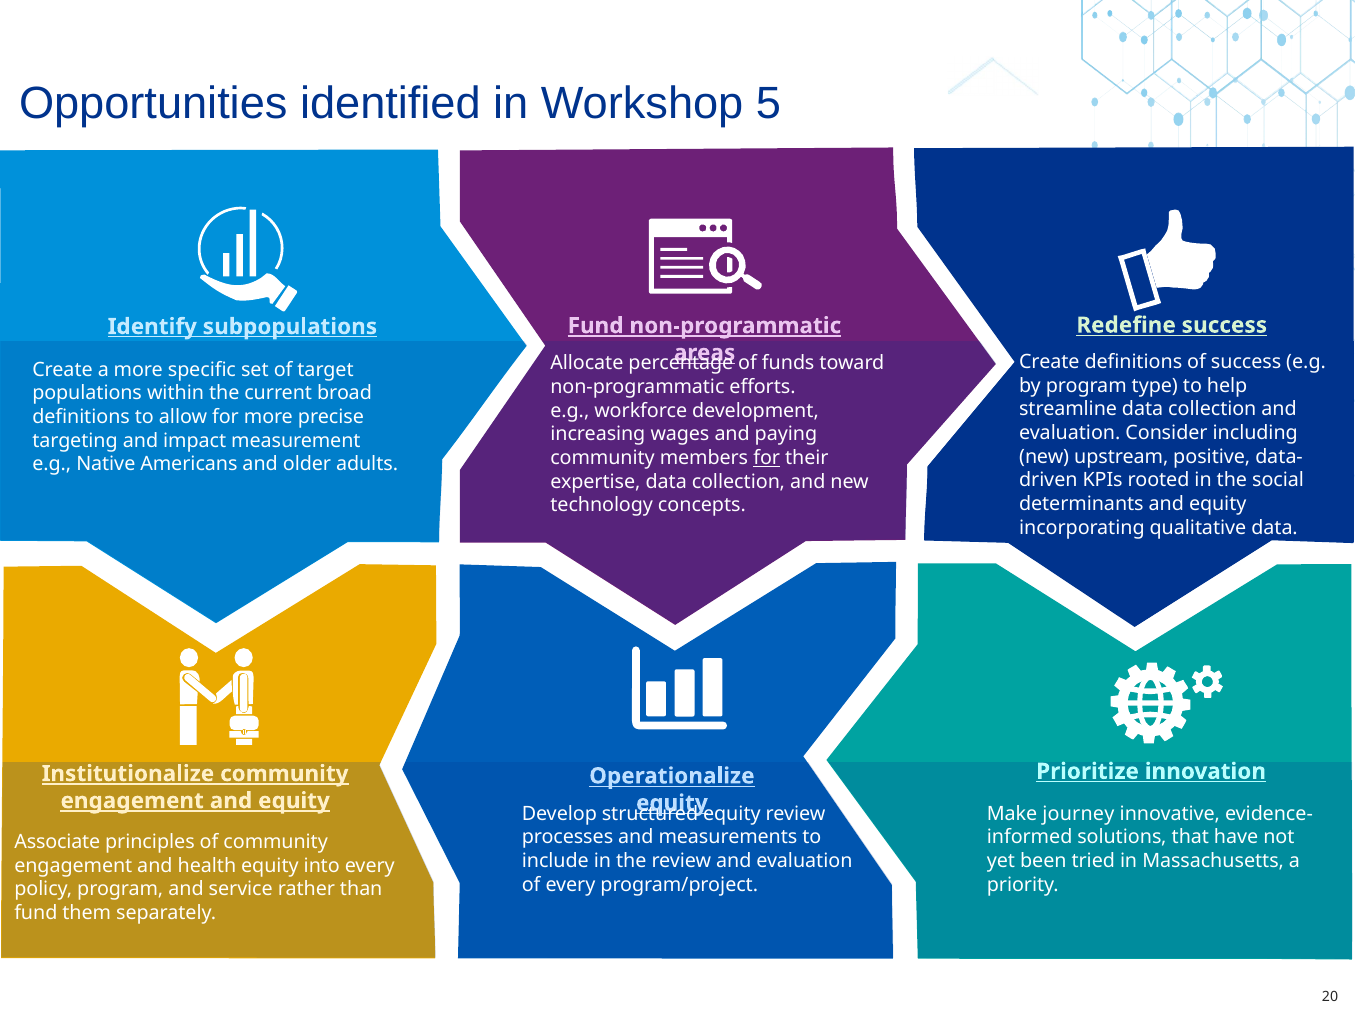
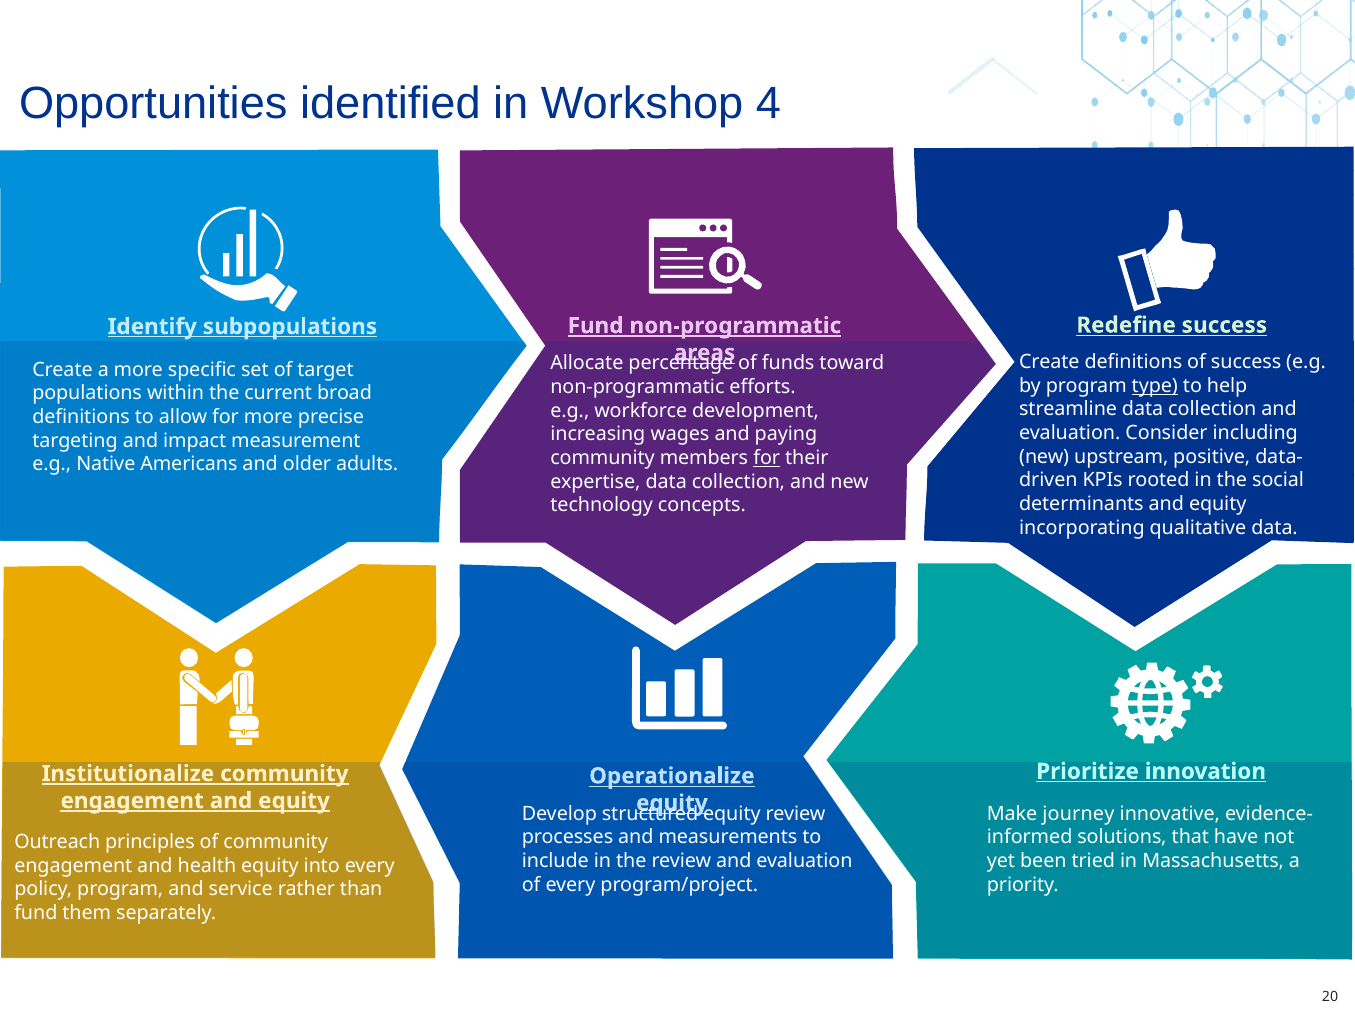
5: 5 -> 4
type underline: none -> present
Associate: Associate -> Outreach
